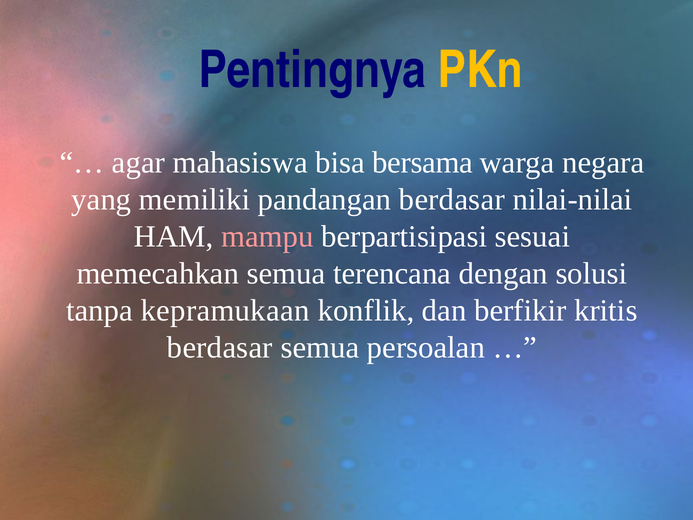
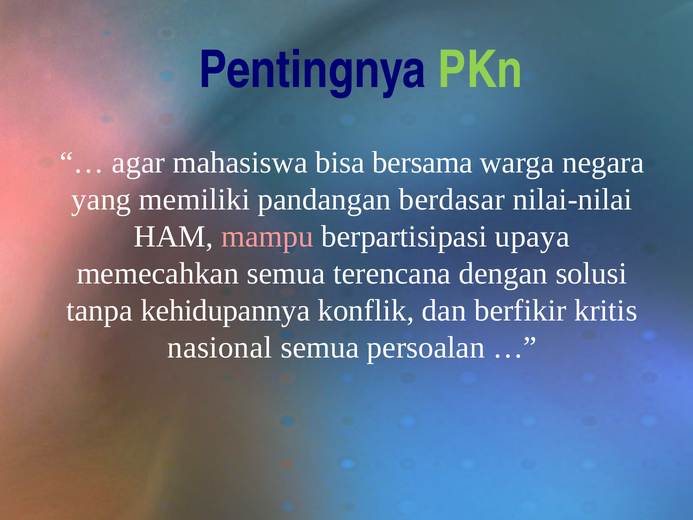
PKn colour: yellow -> light green
sesuai: sesuai -> upaya
kepramukaan: kepramukaan -> kehidupannya
berdasar at (220, 348): berdasar -> nasional
